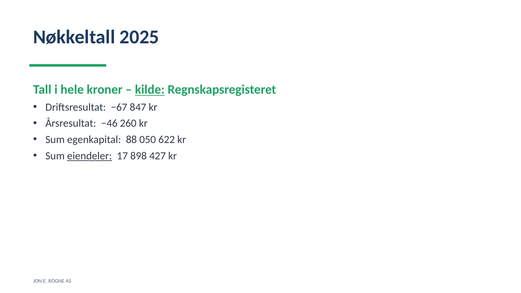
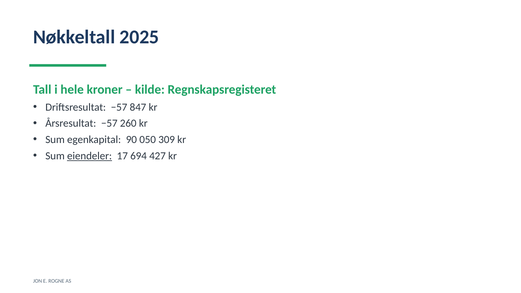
kilde underline: present -> none
Driftsresultat −67: −67 -> −57
Årsresultat −46: −46 -> −57
88: 88 -> 90
622: 622 -> 309
898: 898 -> 694
